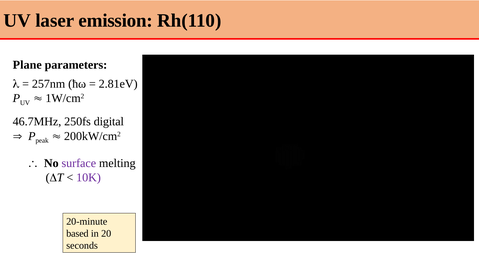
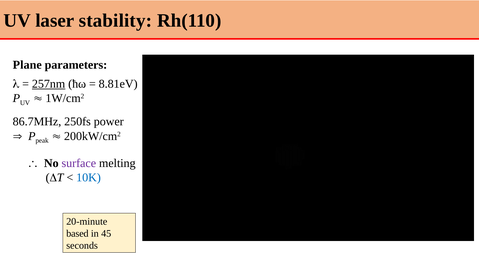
emission: emission -> stability
257nm underline: none -> present
2.81eV: 2.81eV -> 8.81eV
46.7MHz: 46.7MHz -> 86.7MHz
digital: digital -> power
10K colour: purple -> blue
20: 20 -> 45
